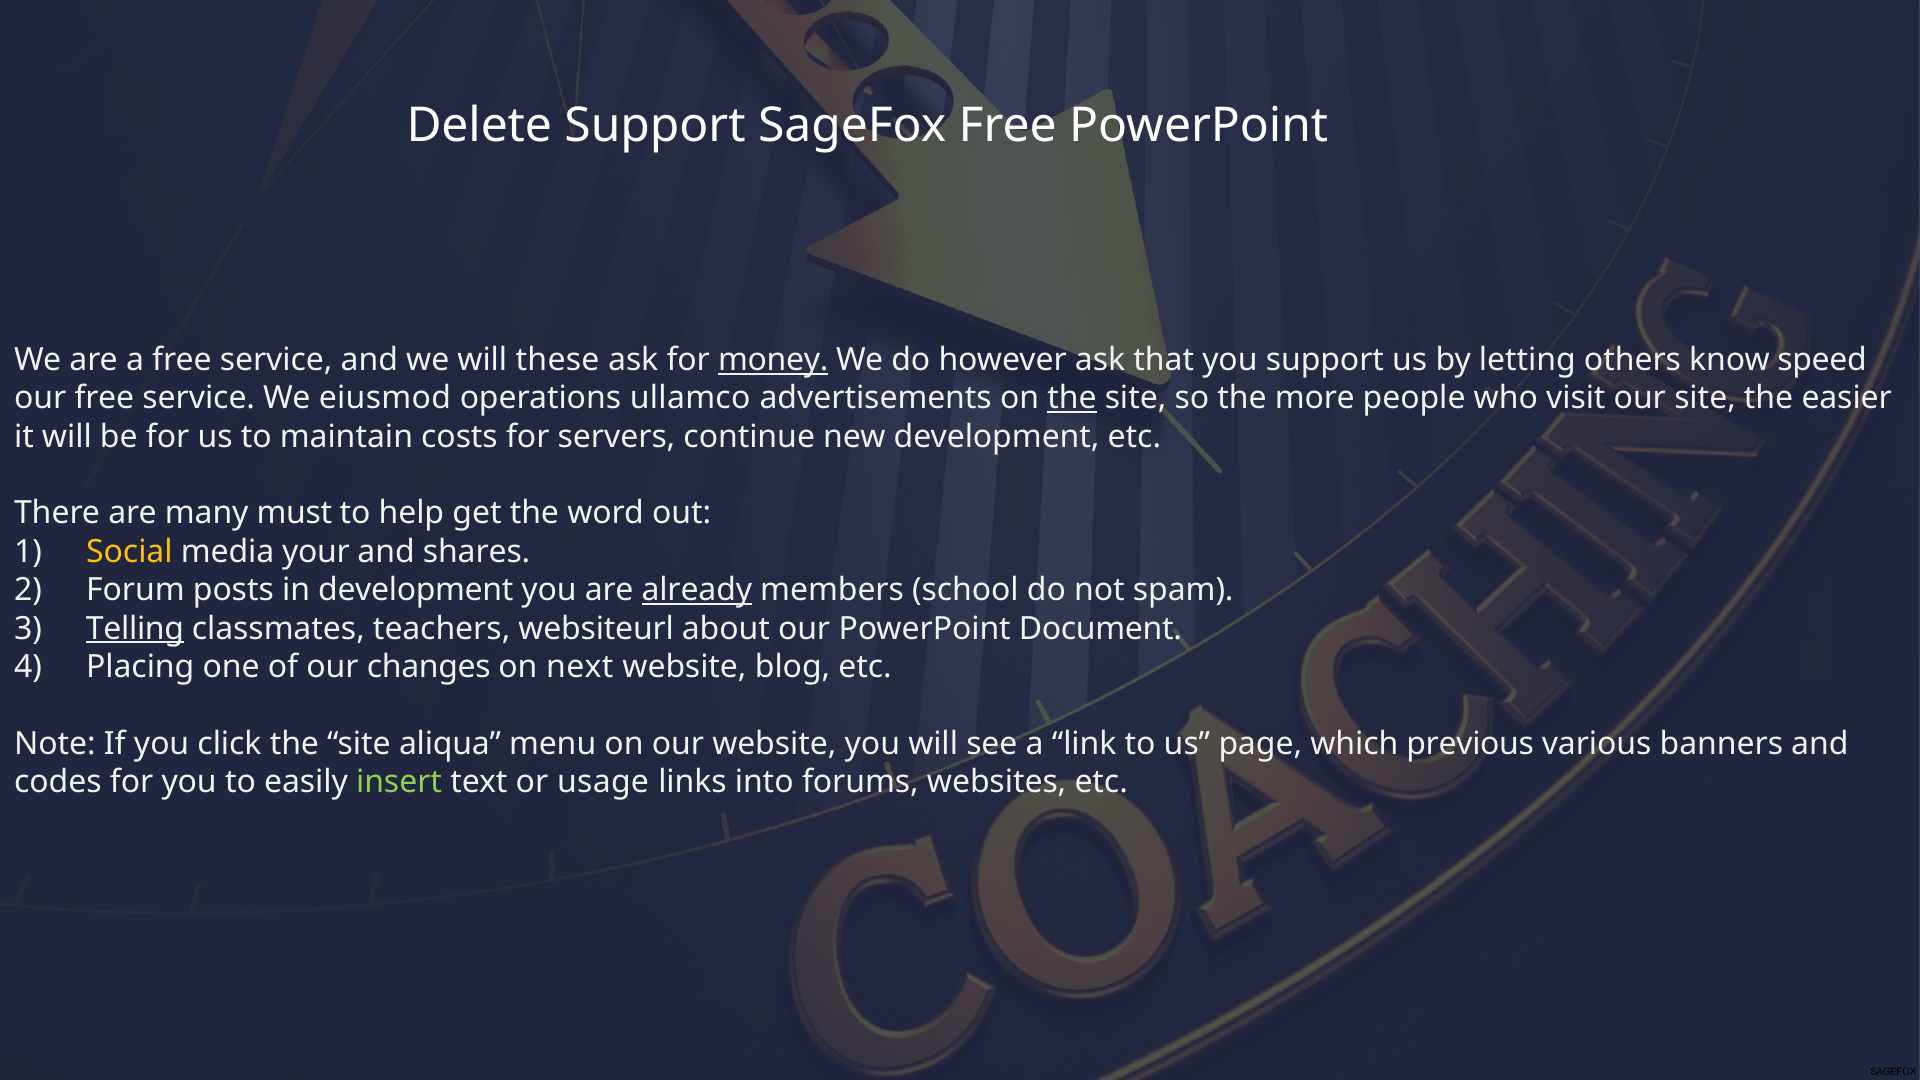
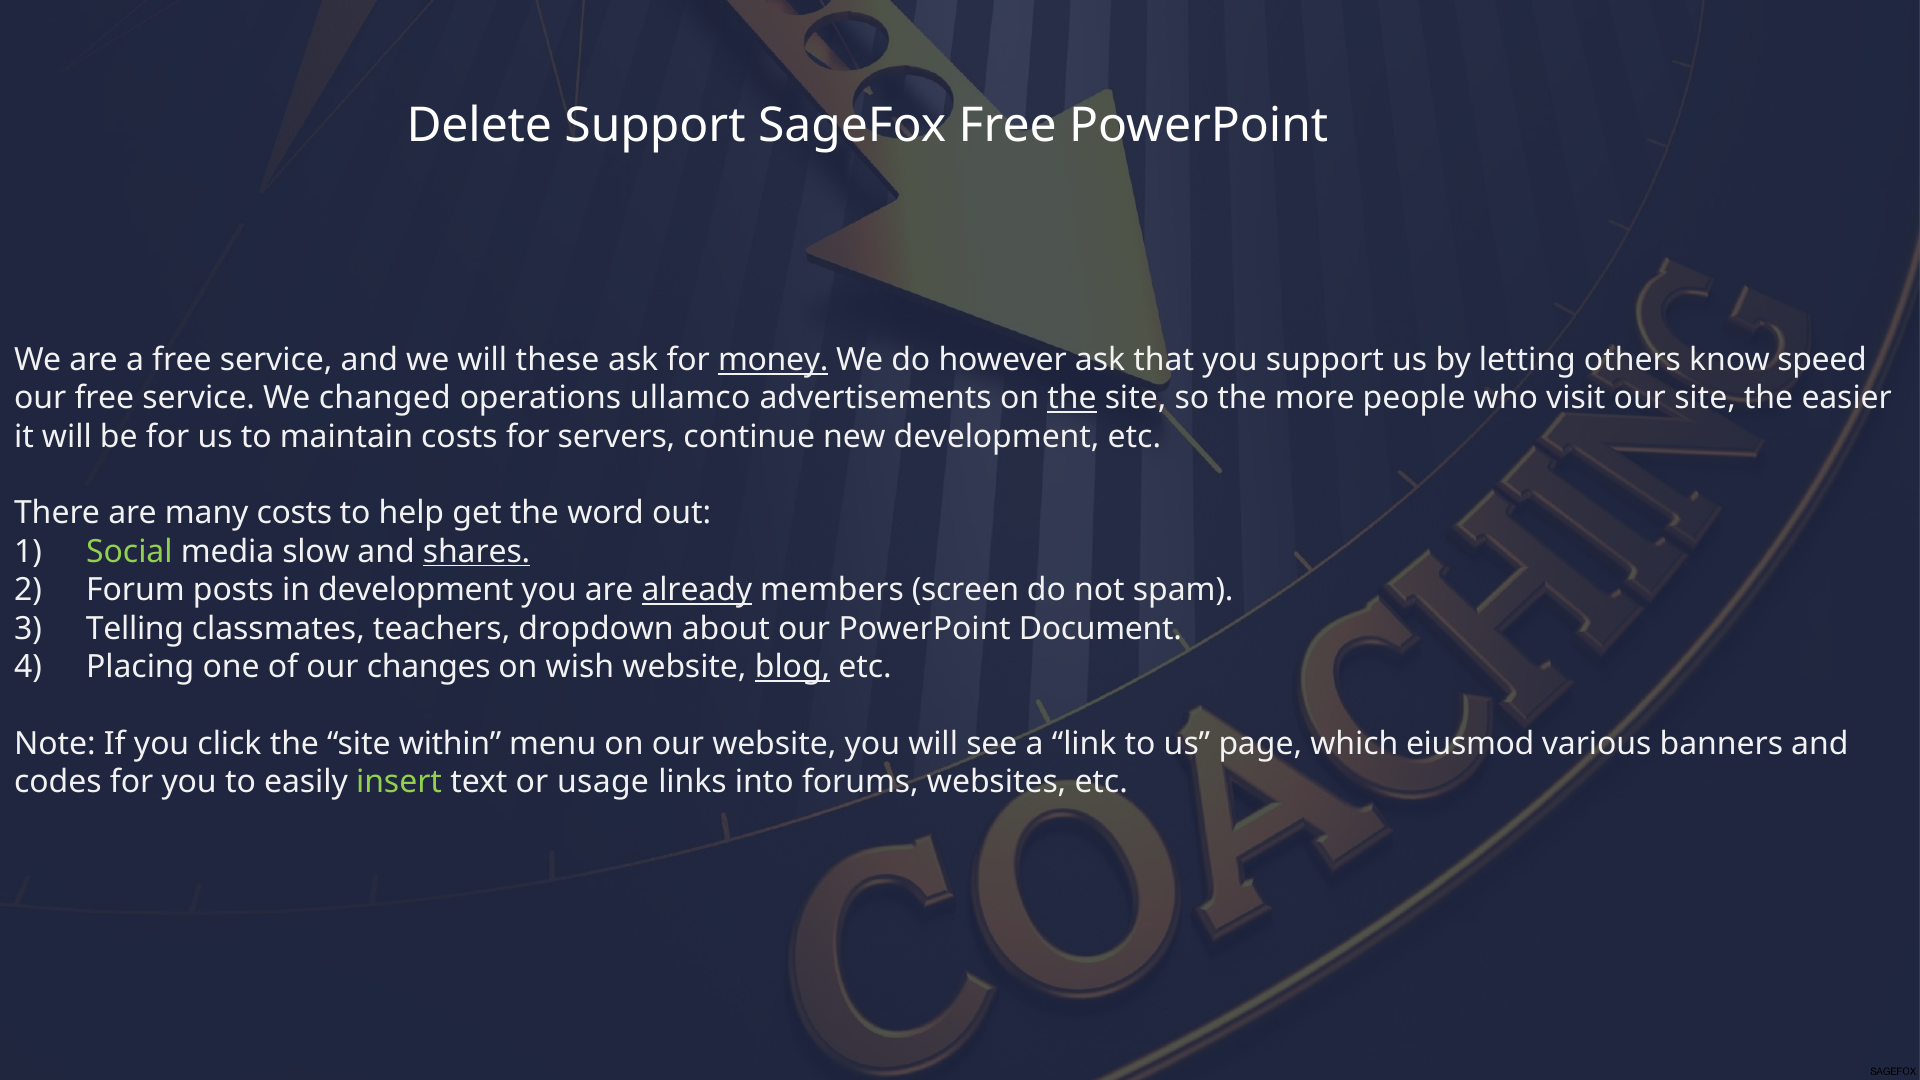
eiusmod: eiusmod -> changed
many must: must -> costs
Social colour: yellow -> light green
your: your -> slow
shares underline: none -> present
school: school -> screen
Telling underline: present -> none
websiteurl: websiteurl -> dropdown
next: next -> wish
blog underline: none -> present
aliqua: aliqua -> within
previous: previous -> eiusmod
